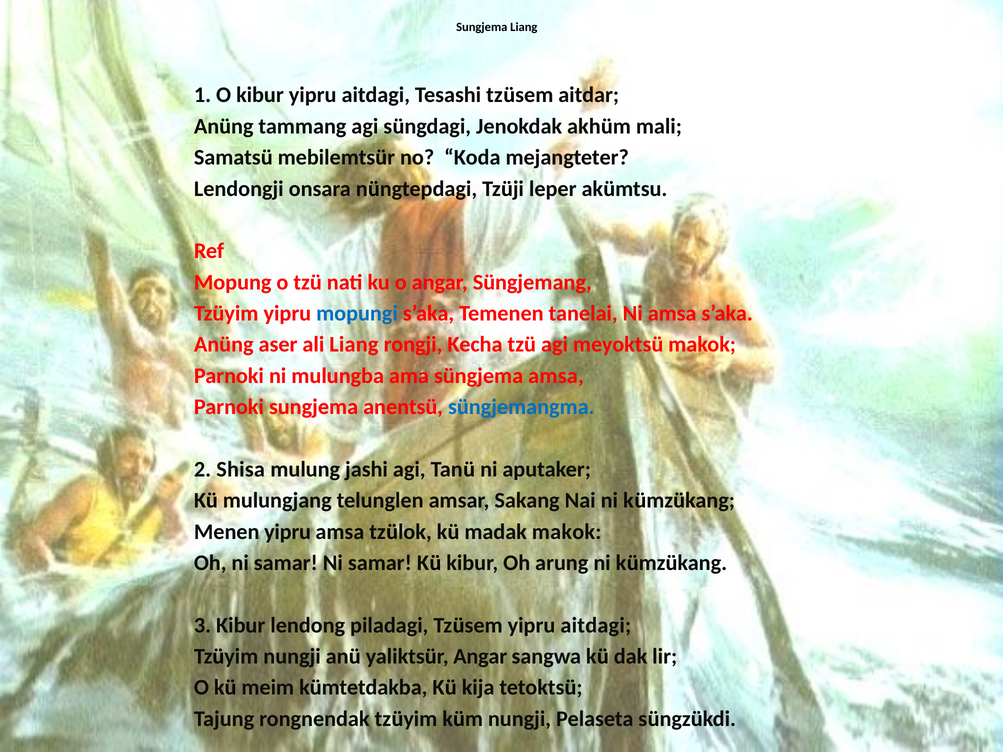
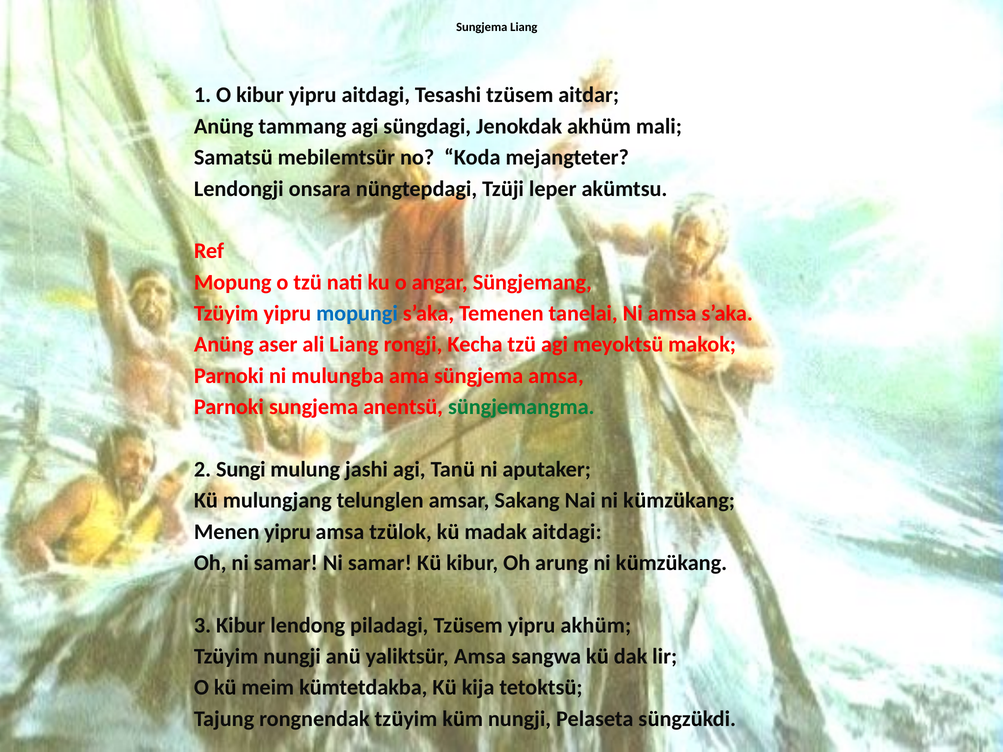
süngjemangma colour: blue -> green
Shisa: Shisa -> Sungi
madak makok: makok -> aitdagi
Tzüsem yipru aitdagi: aitdagi -> akhüm
yaliktsür Angar: Angar -> Amsa
